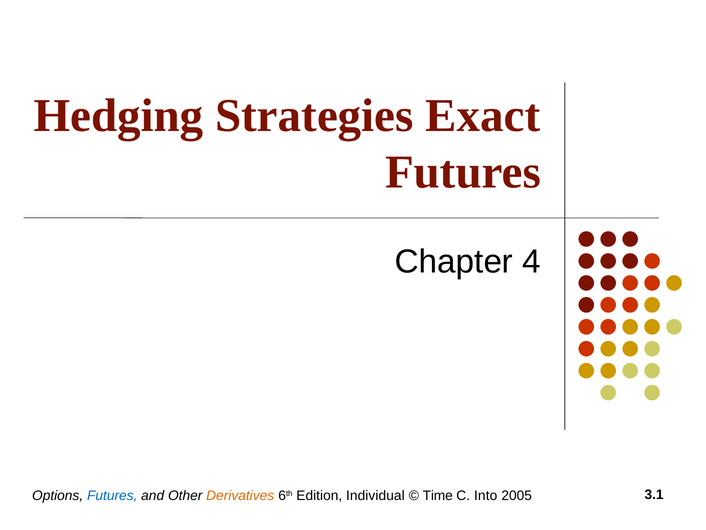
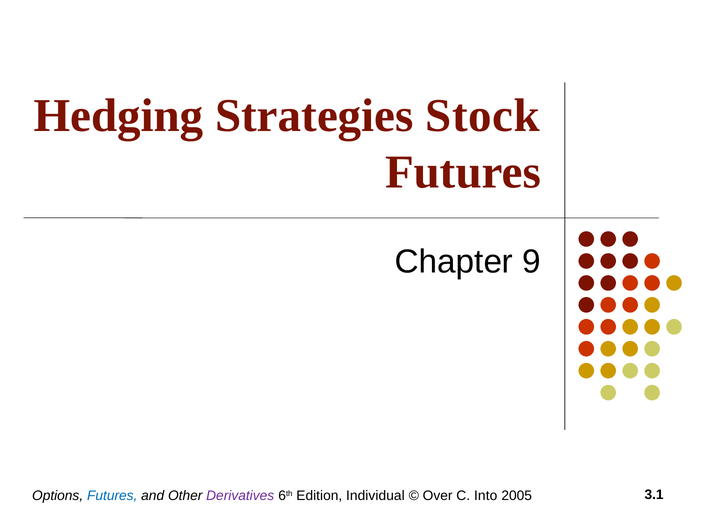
Exact: Exact -> Stock
4: 4 -> 9
Derivatives colour: orange -> purple
Time: Time -> Over
